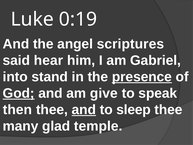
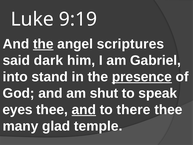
0:19: 0:19 -> 9:19
the at (43, 44) underline: none -> present
hear: hear -> dark
God underline: present -> none
give: give -> shut
then: then -> eyes
sleep: sleep -> there
